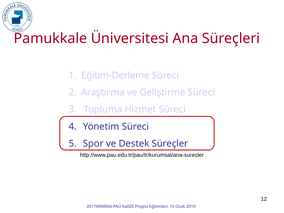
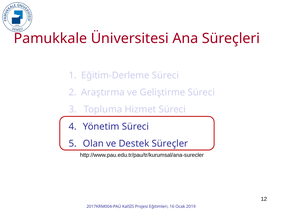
Spor: Spor -> Olan
